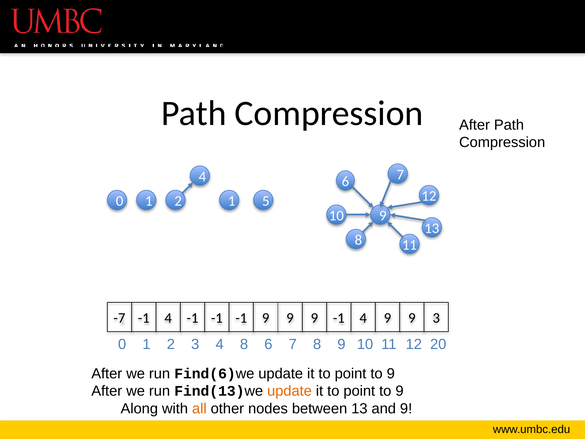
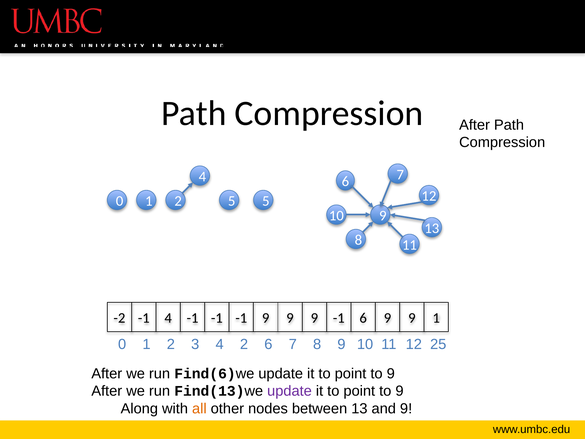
2 1: 1 -> 5
-7: -7 -> -2
9 -1 4: 4 -> 6
9 3: 3 -> 1
4 8: 8 -> 2
20: 20 -> 25
update at (289, 391) colour: orange -> purple
